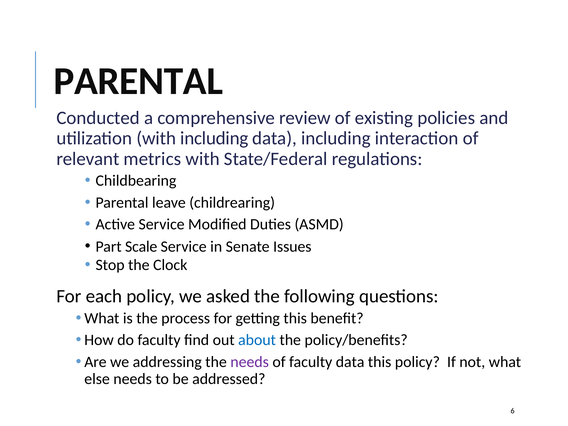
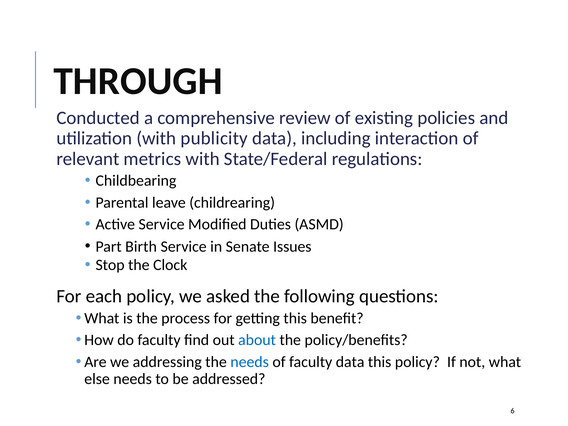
PARENTAL at (138, 81): PARENTAL -> THROUGH
with including: including -> publicity
Scale: Scale -> Birth
needs at (250, 362) colour: purple -> blue
